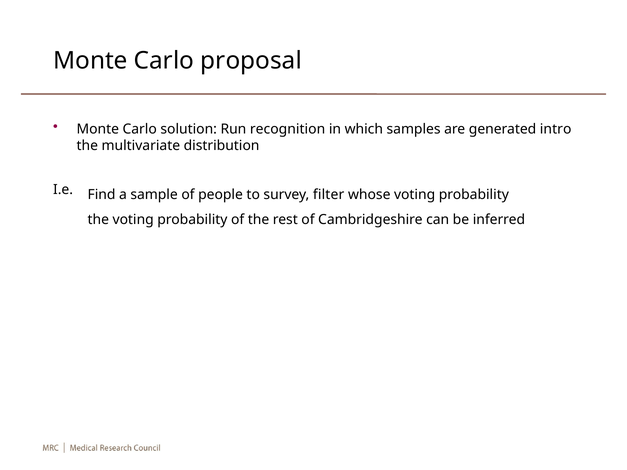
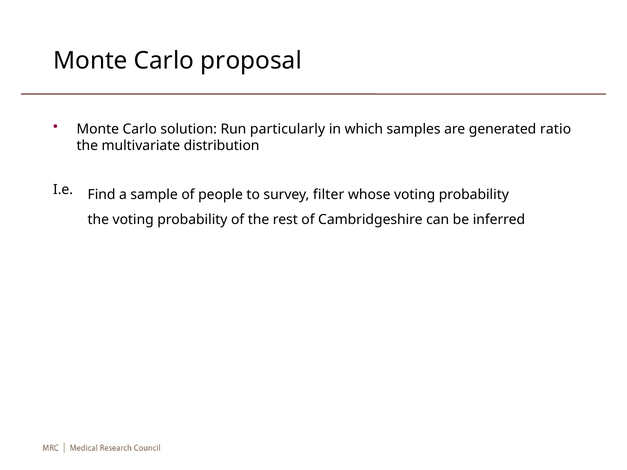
recognition: recognition -> particularly
intro: intro -> ratio
